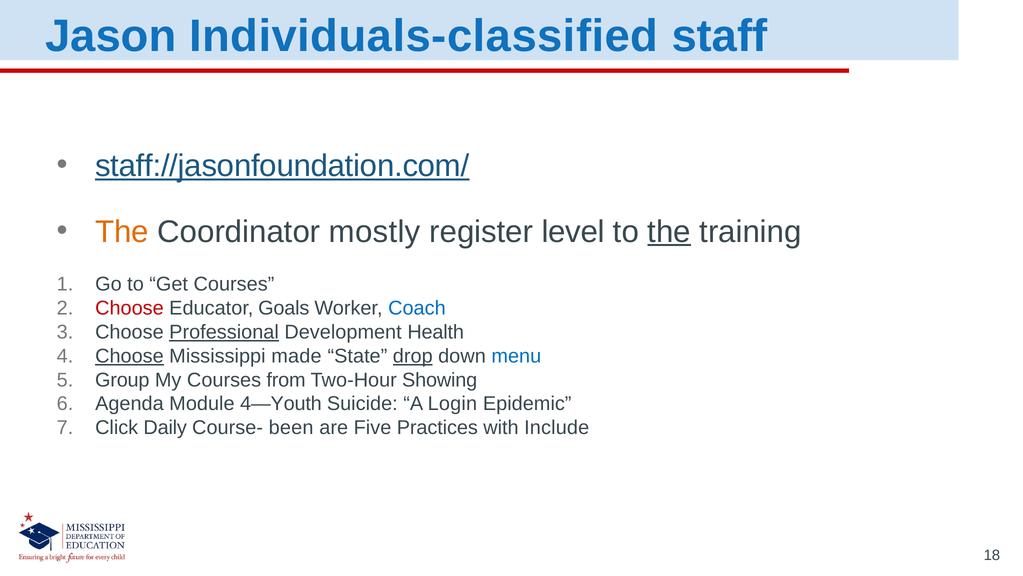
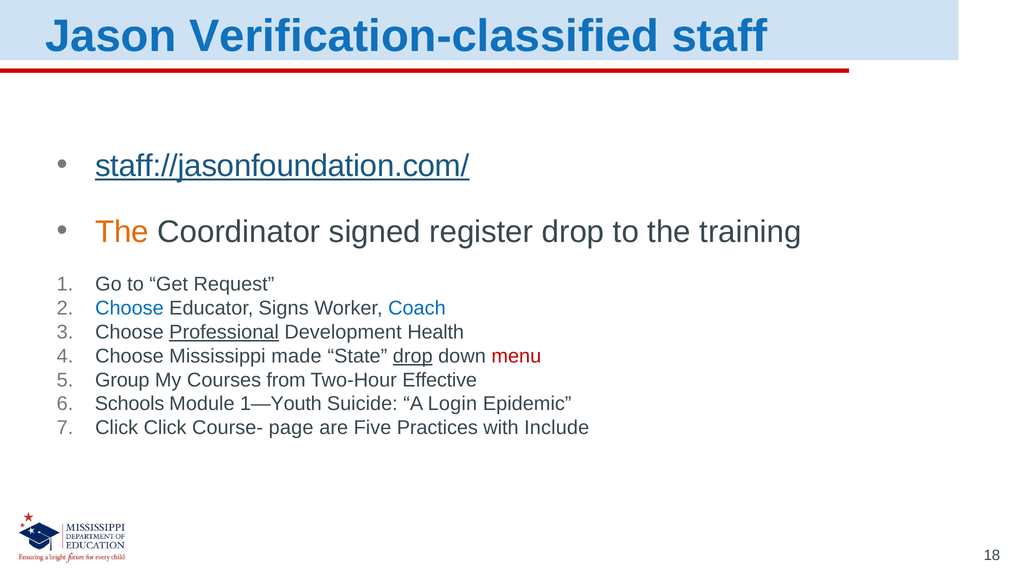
Individuals-classified: Individuals-classified -> Verification-classified
mostly: mostly -> signed
register level: level -> drop
the at (669, 232) underline: present -> none
Get Courses: Courses -> Request
Choose at (129, 308) colour: red -> blue
Goals: Goals -> Signs
Choose at (129, 356) underline: present -> none
menu colour: blue -> red
Showing: Showing -> Effective
Agenda: Agenda -> Schools
4—Youth: 4—Youth -> 1—Youth
Click Daily: Daily -> Click
been: been -> page
